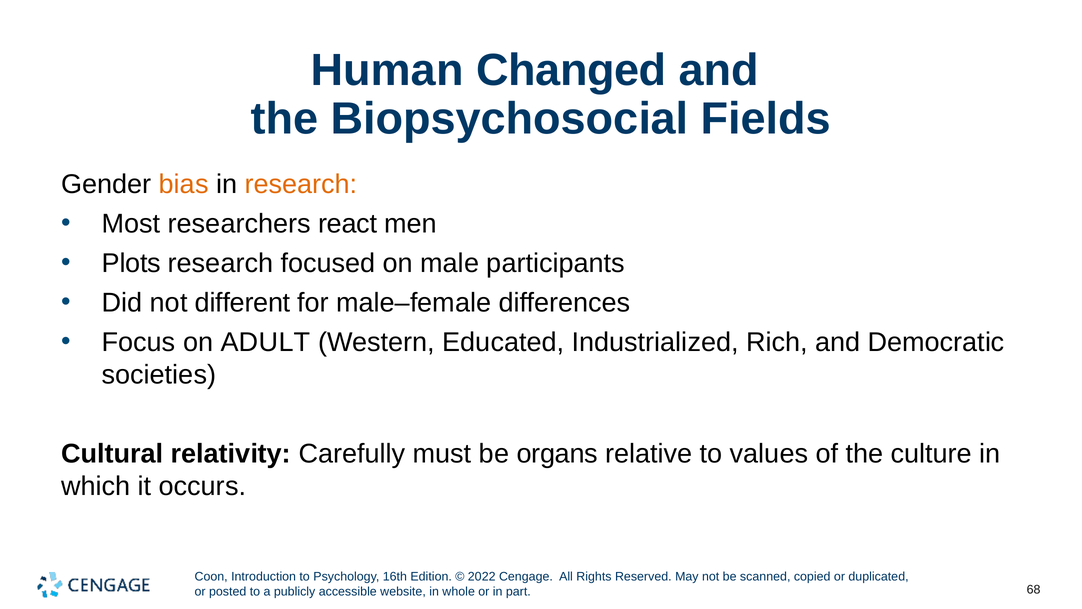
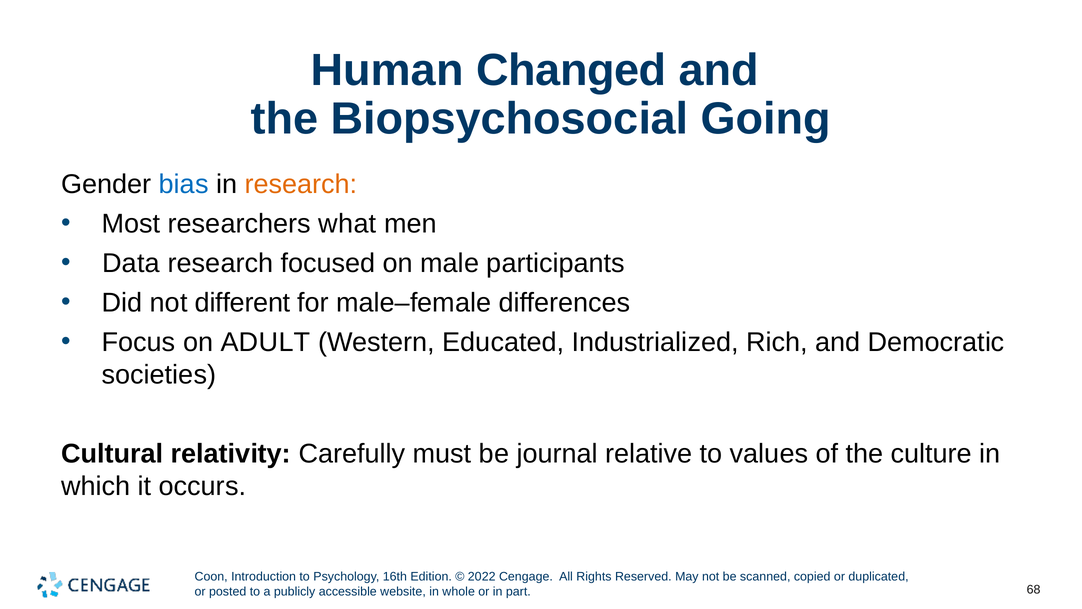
Fields: Fields -> Going
bias colour: orange -> blue
react: react -> what
Plots: Plots -> Data
organs: organs -> journal
